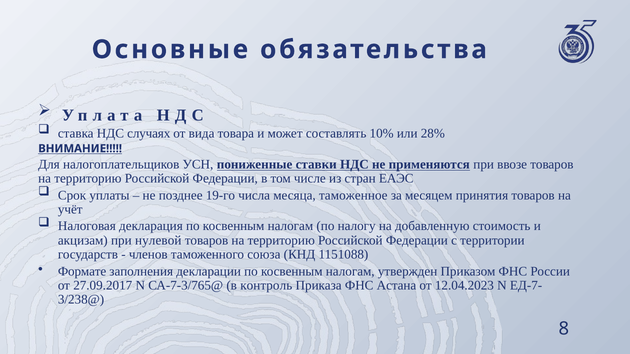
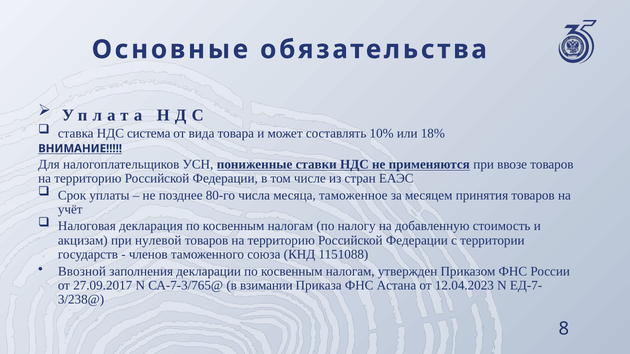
случаях: случаях -> система
28%: 28% -> 18%
19-го: 19-го -> 80-го
Формате: Формате -> Ввозной
контроль: контроль -> взимании
